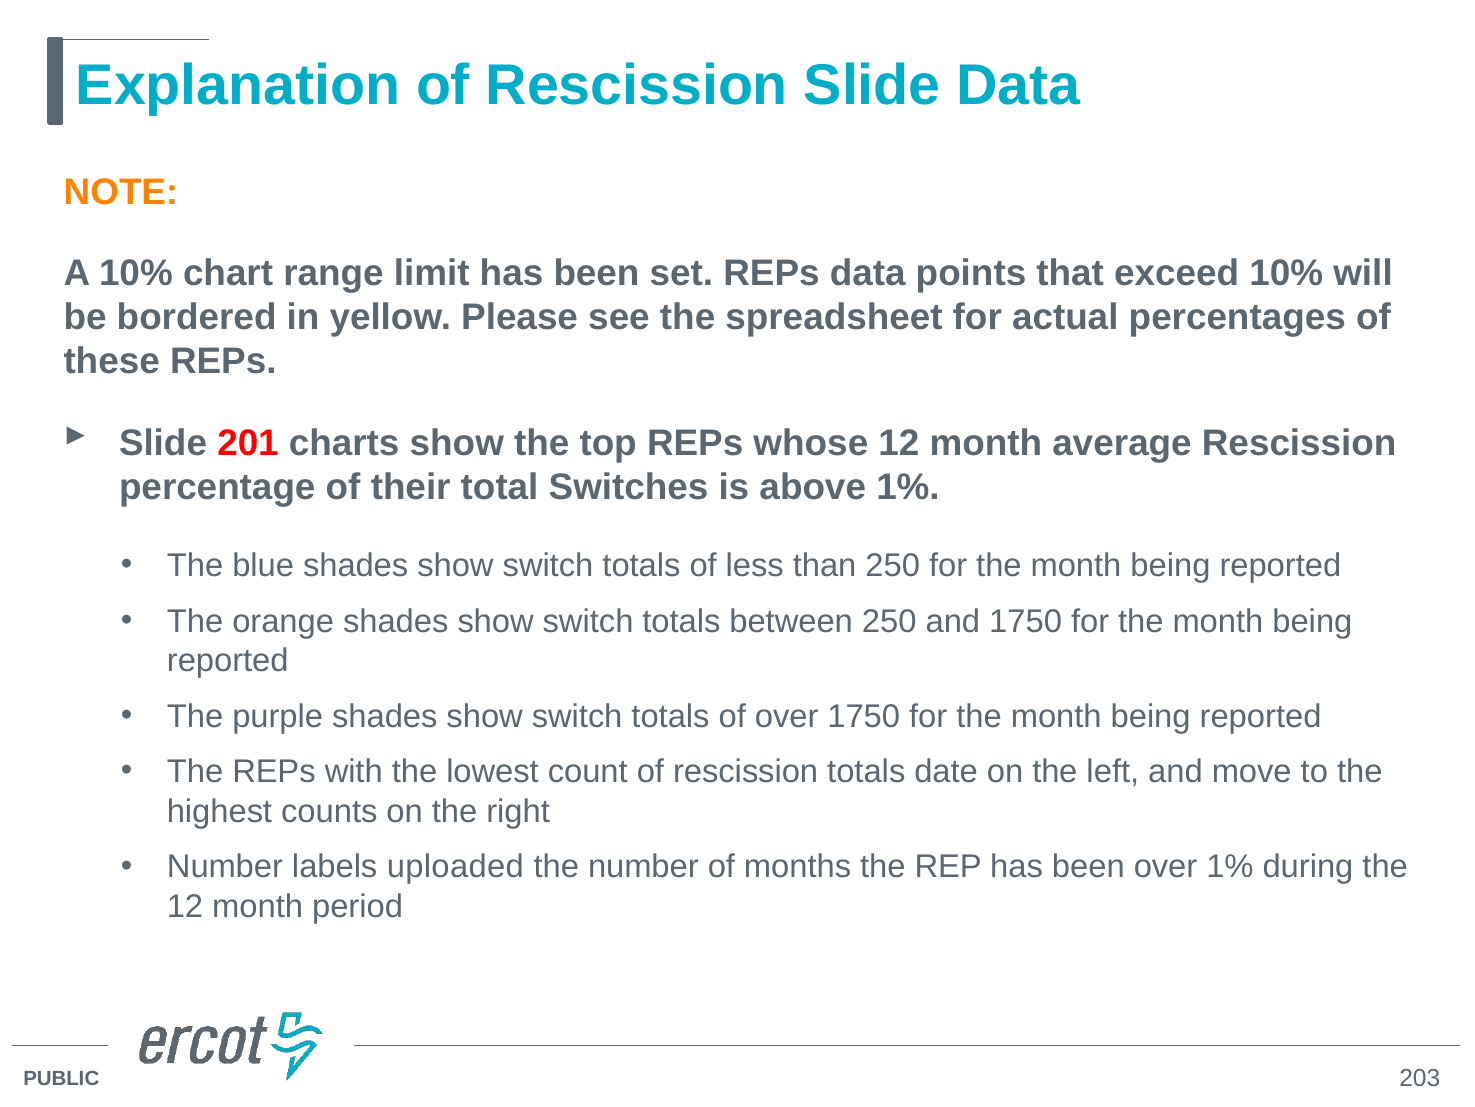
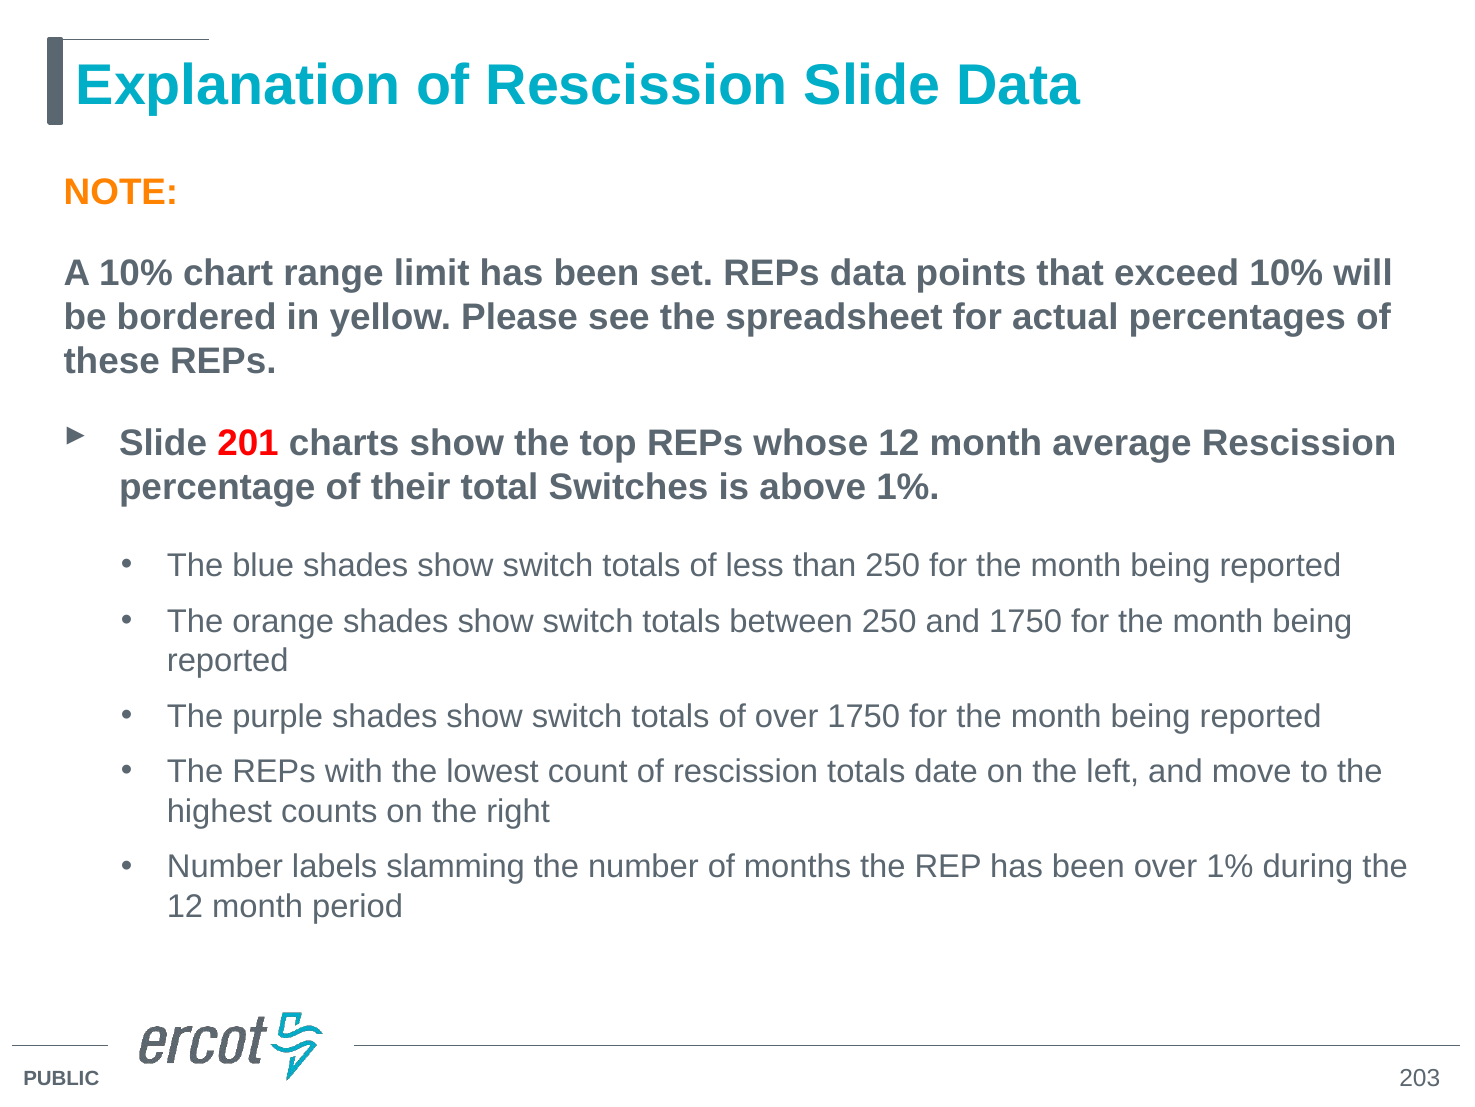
uploaded: uploaded -> slamming
